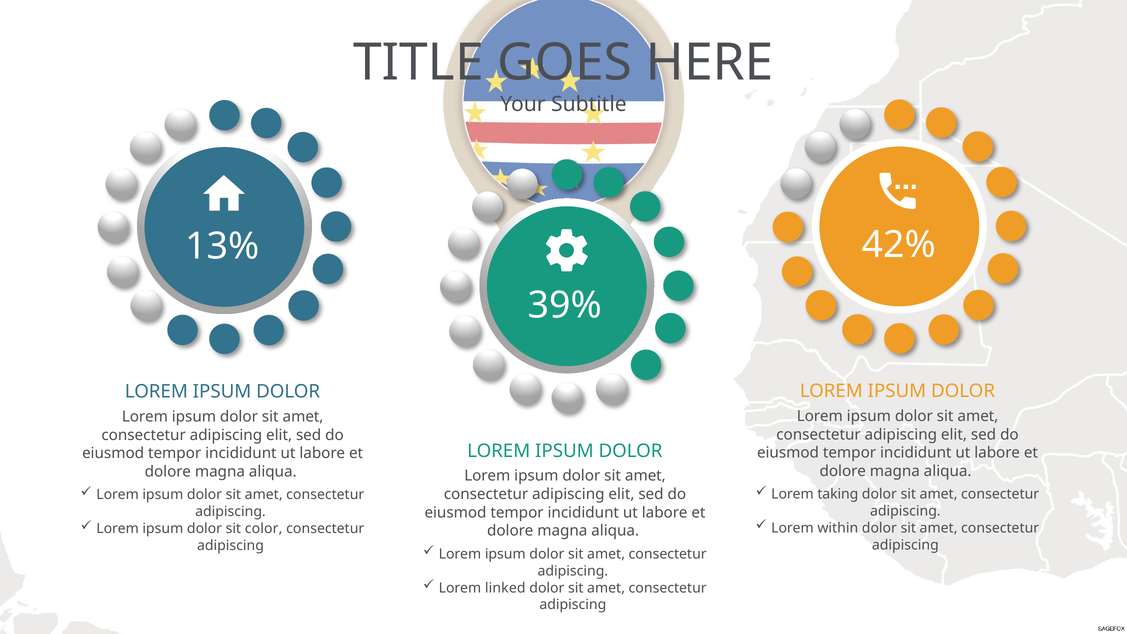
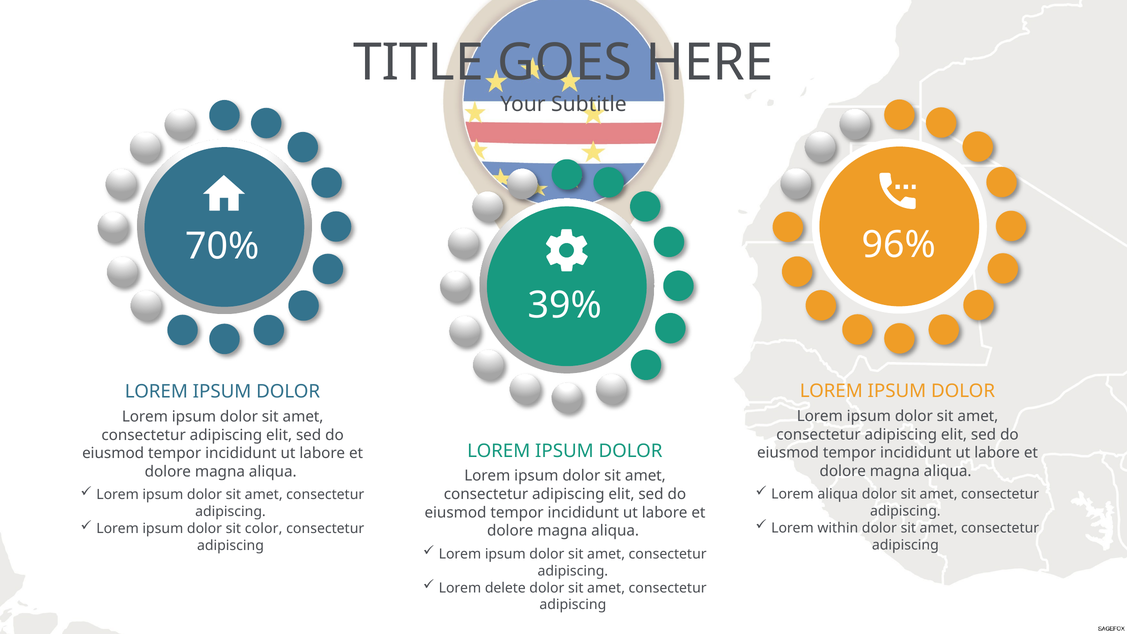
42%: 42% -> 96%
13%: 13% -> 70%
Lorem taking: taking -> aliqua
linked: linked -> delete
